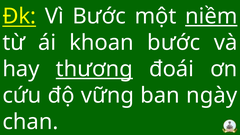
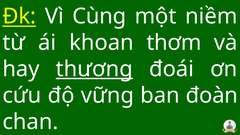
Vì Bước: Bước -> Cùng
niềm underline: present -> none
khoan bước: bước -> thơm
ngày: ngày -> đoàn
